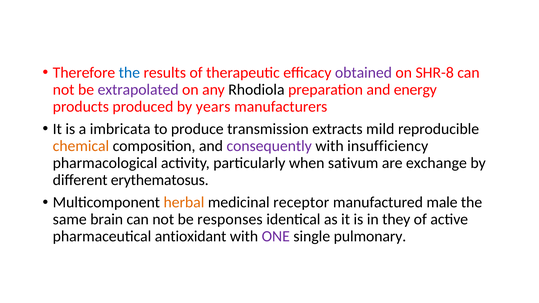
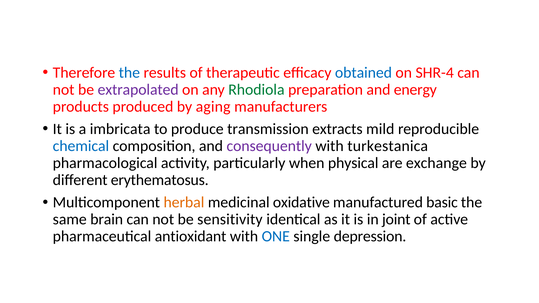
obtained colour: purple -> blue
SHR-8: SHR-8 -> SHR-4
Rhodiola colour: black -> green
years: years -> aging
chemical colour: orange -> blue
insufficiency: insufficiency -> turkestanica
sativum: sativum -> physical
receptor: receptor -> oxidative
male: male -> basic
responses: responses -> sensitivity
they: they -> joint
ONE colour: purple -> blue
pulmonary: pulmonary -> depression
